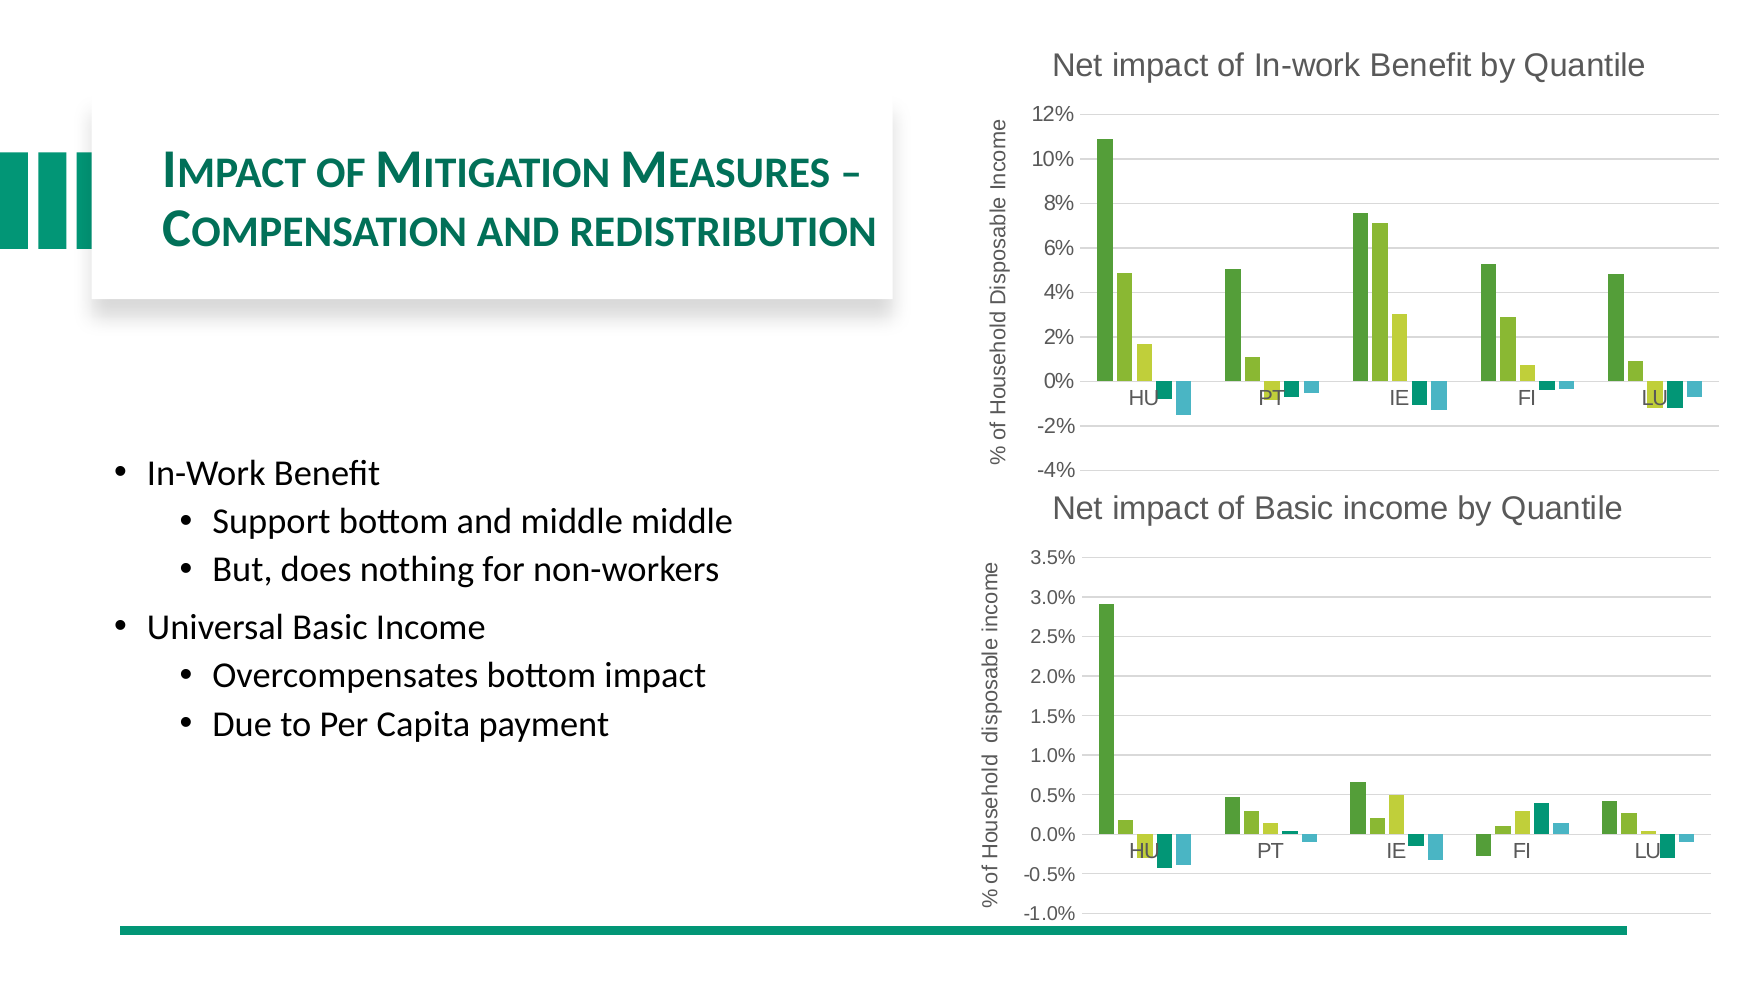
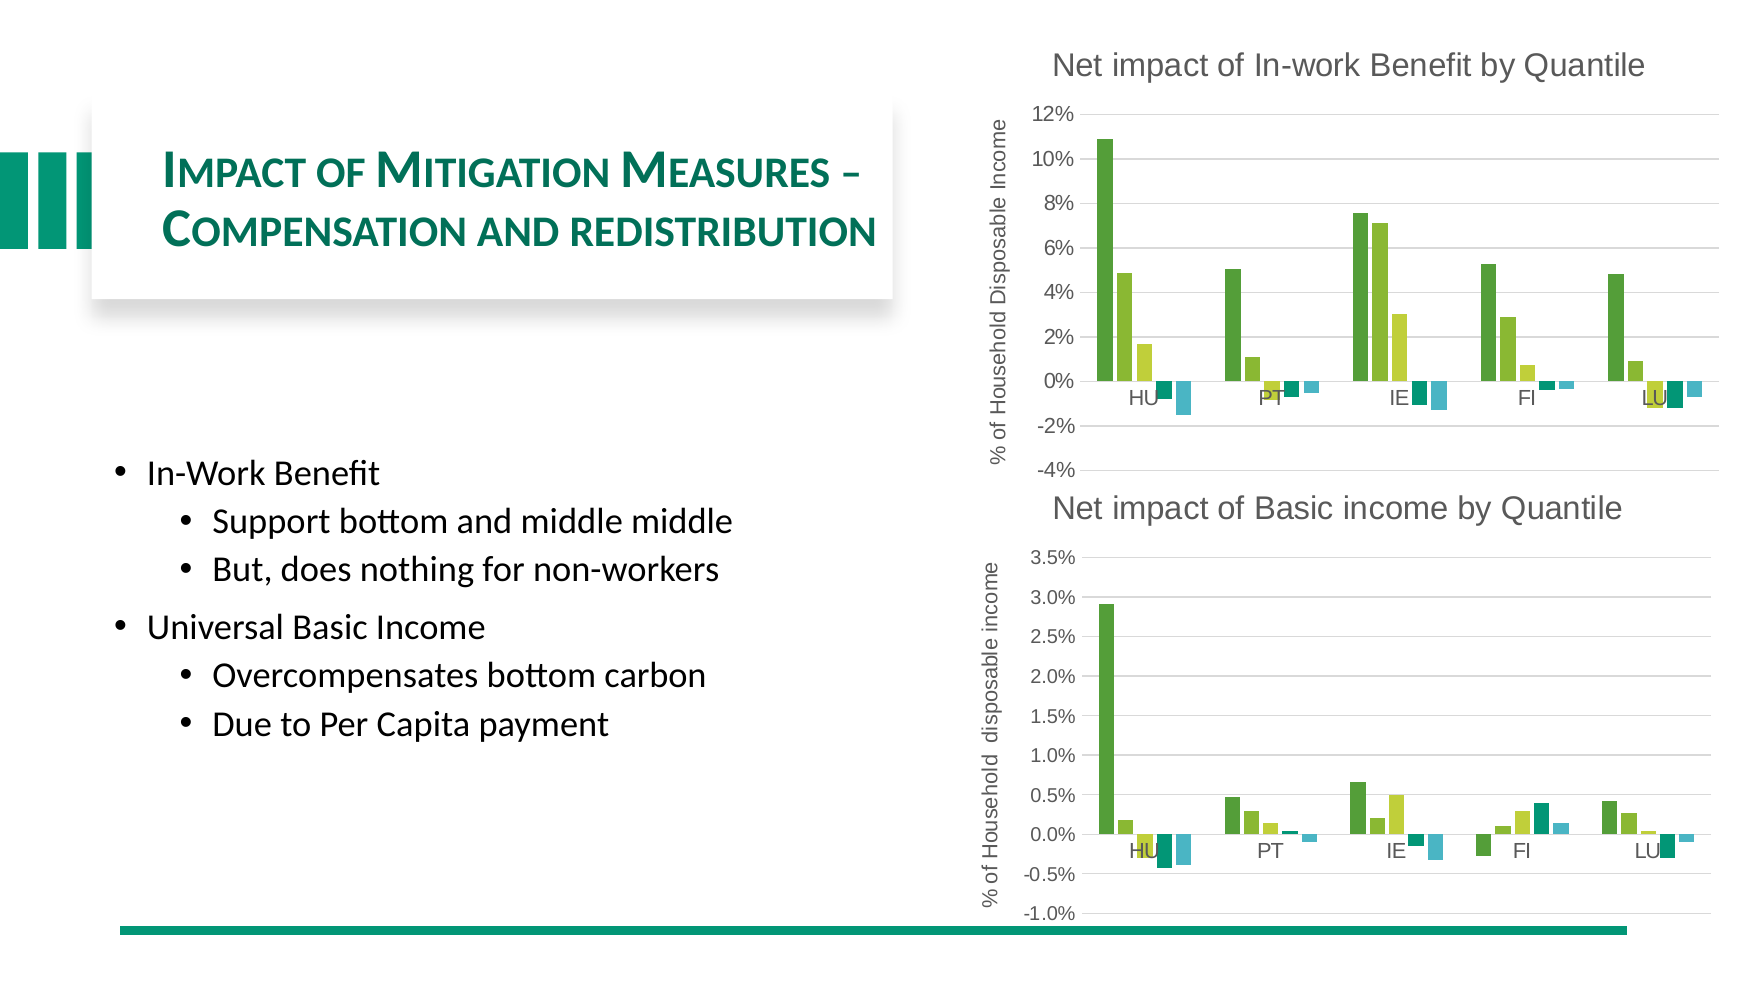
bottom impact: impact -> carbon
